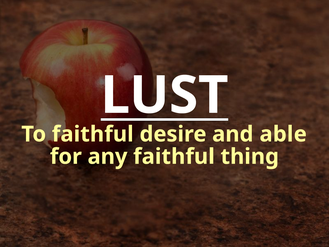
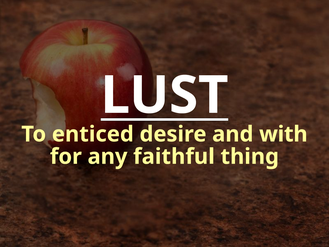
To faithful: faithful -> enticed
able: able -> with
